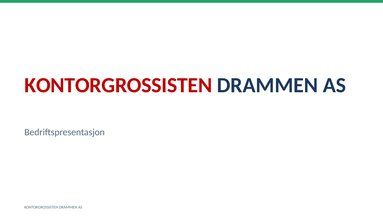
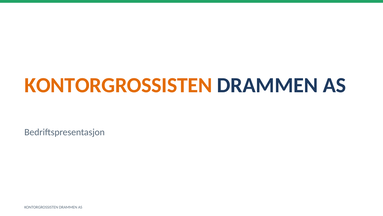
KONTORGROSSISTEN at (118, 85) colour: red -> orange
